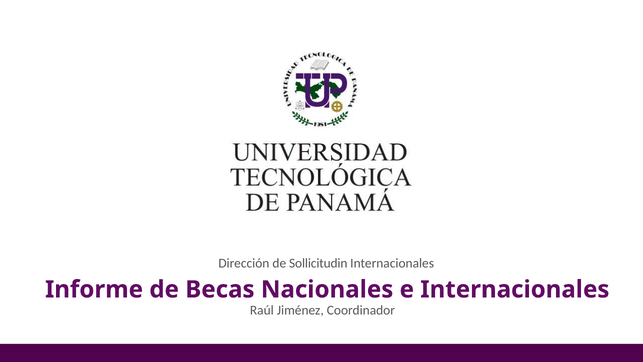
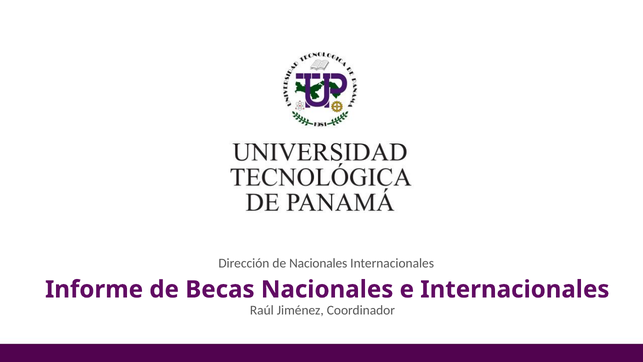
de Sollicitudin: Sollicitudin -> Nacionales
